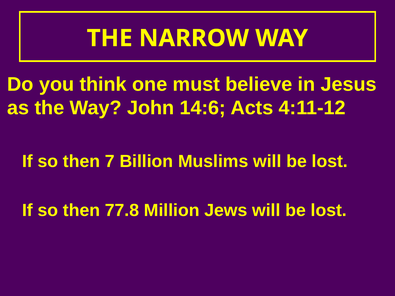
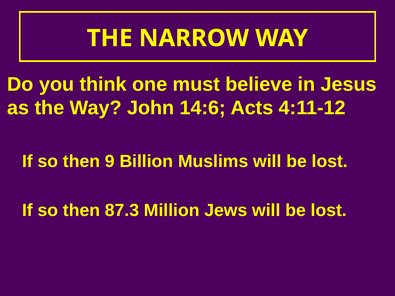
7: 7 -> 9
77.8: 77.8 -> 87.3
